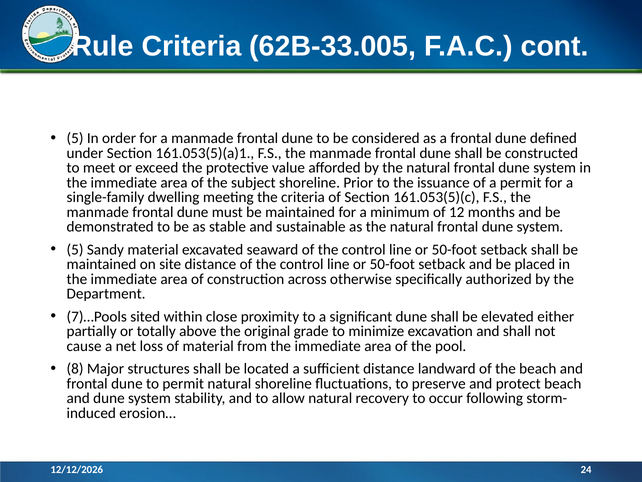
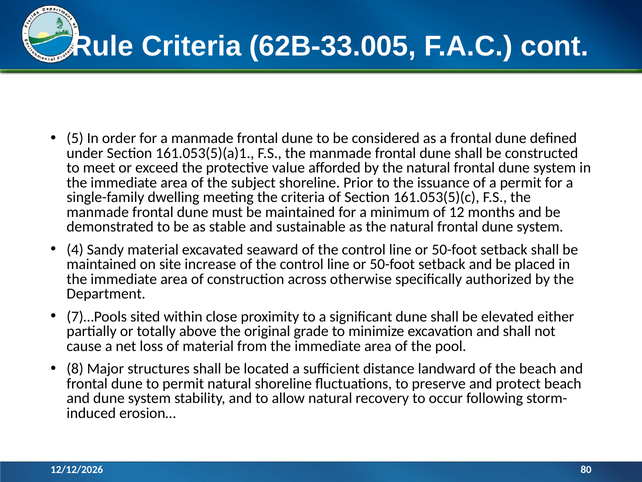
5 at (75, 249): 5 -> 4
site distance: distance -> increase
24: 24 -> 80
